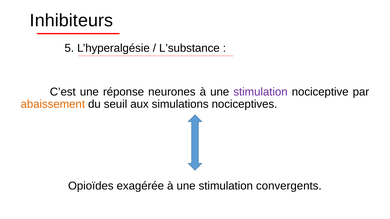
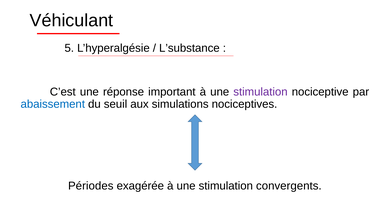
Inhibiteurs: Inhibiteurs -> Véhiculant
neurones: neurones -> important
abaissement colour: orange -> blue
Opioïdes: Opioïdes -> Périodes
